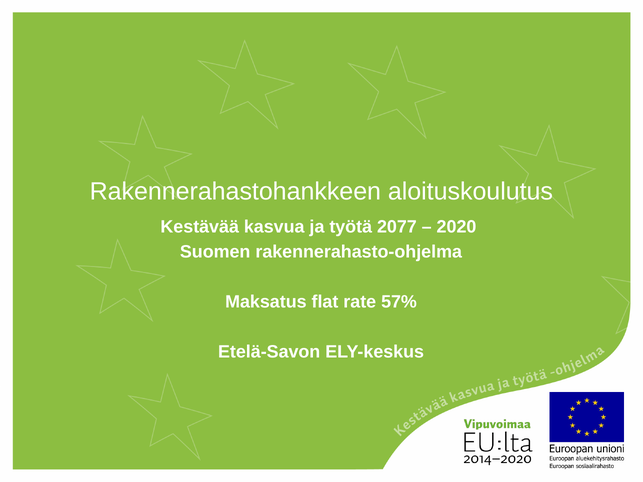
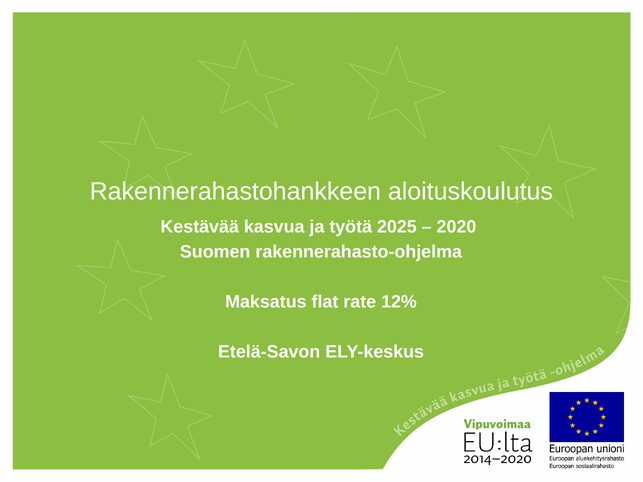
2077: 2077 -> 2025
57%: 57% -> 12%
